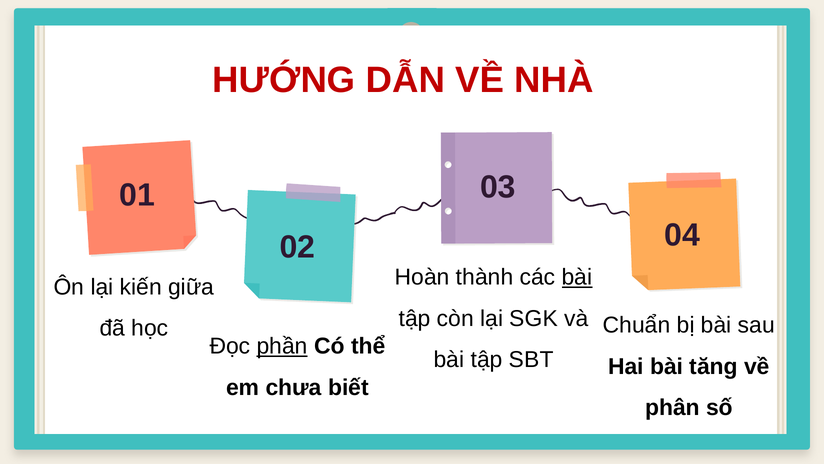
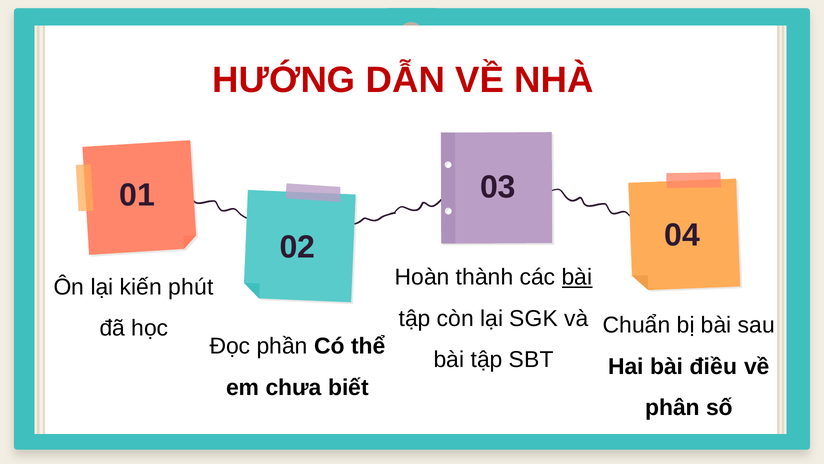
giữa: giữa -> phút
phần underline: present -> none
tăng: tăng -> điều
